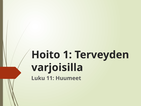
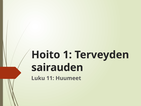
varjoisilla: varjoisilla -> sairauden
